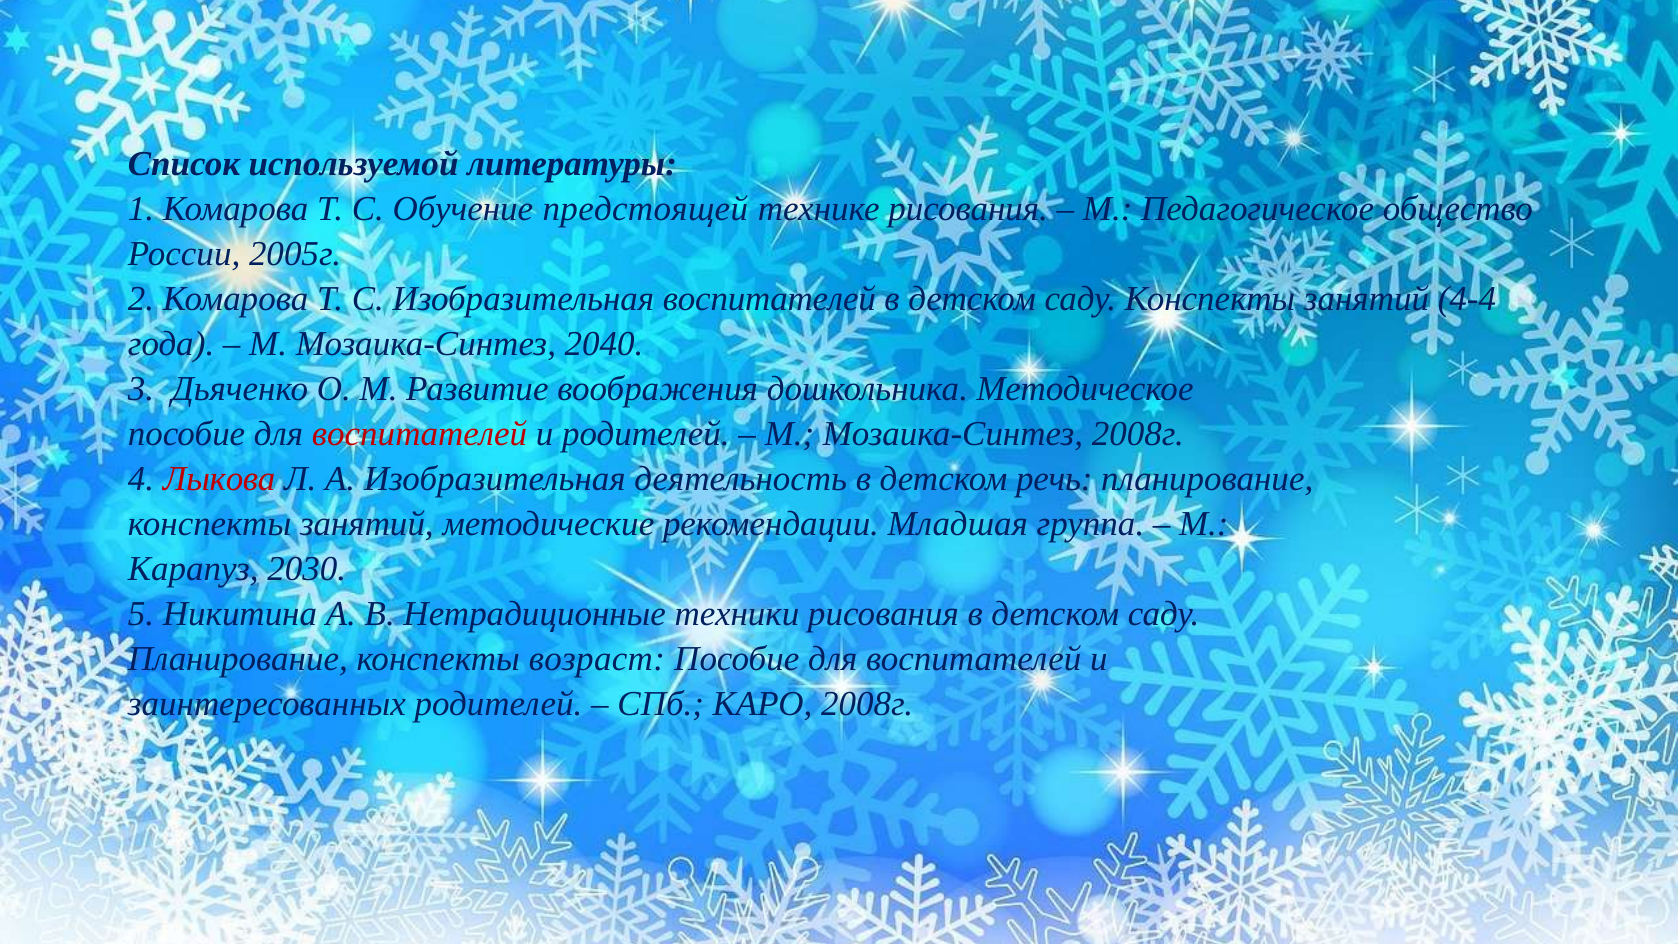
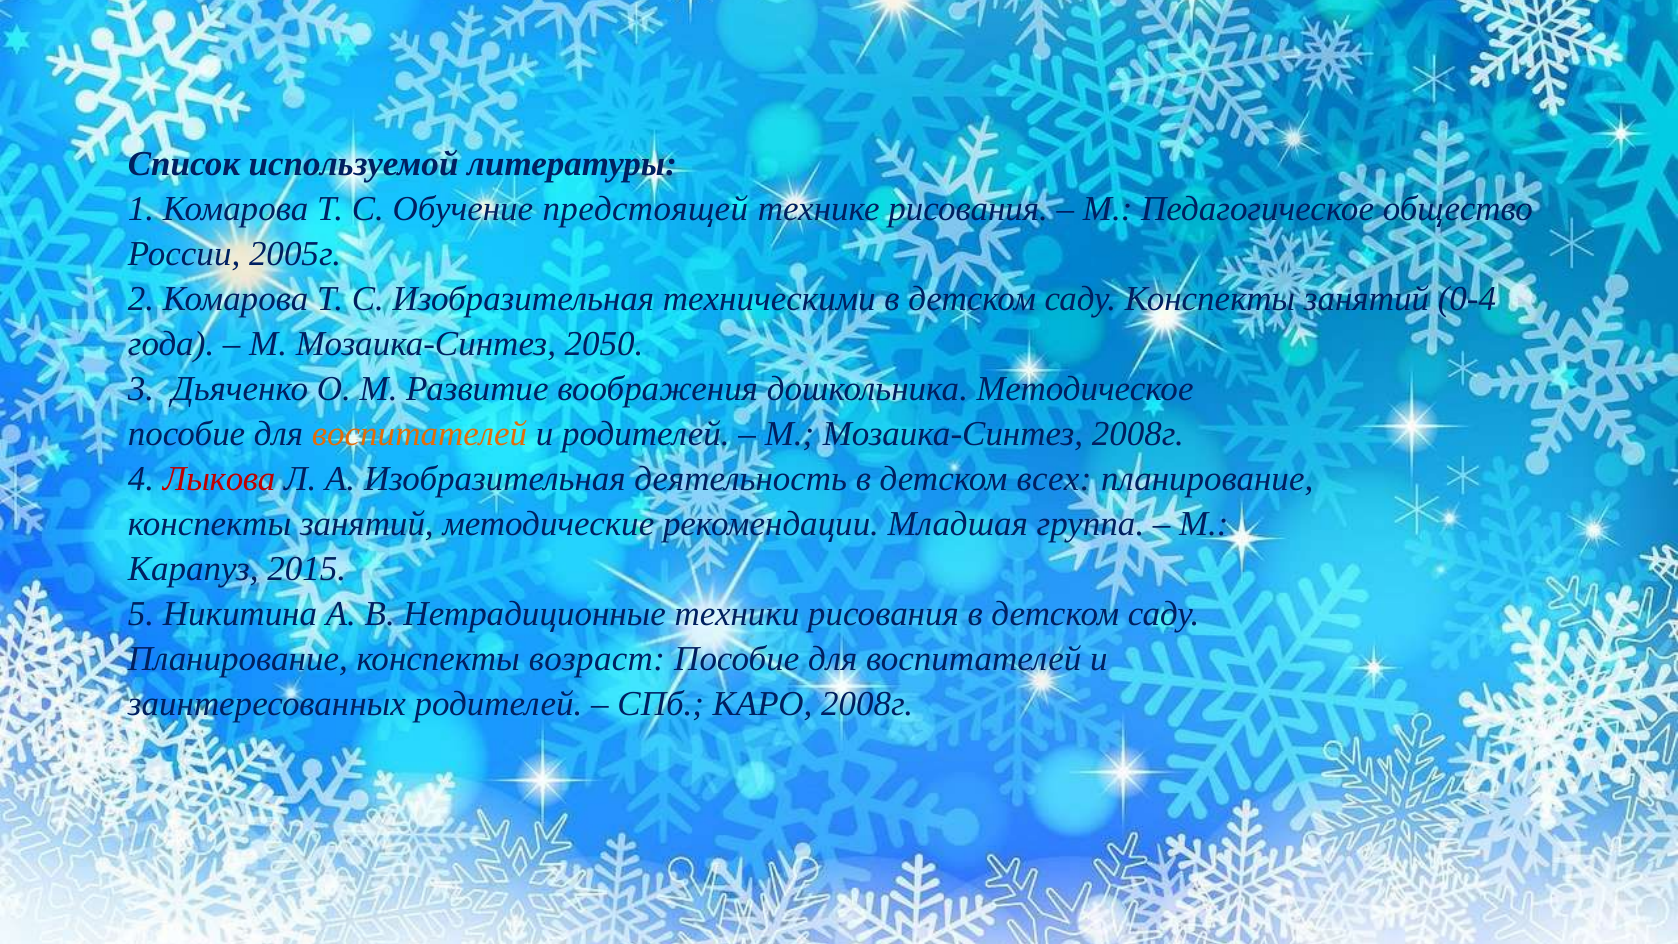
Изобразительная воспитателей: воспитателей -> техническими
4-4: 4-4 -> 0-4
2040: 2040 -> 2050
воспитателей at (420, 434) colour: red -> orange
речь: речь -> всех
2030: 2030 -> 2015
